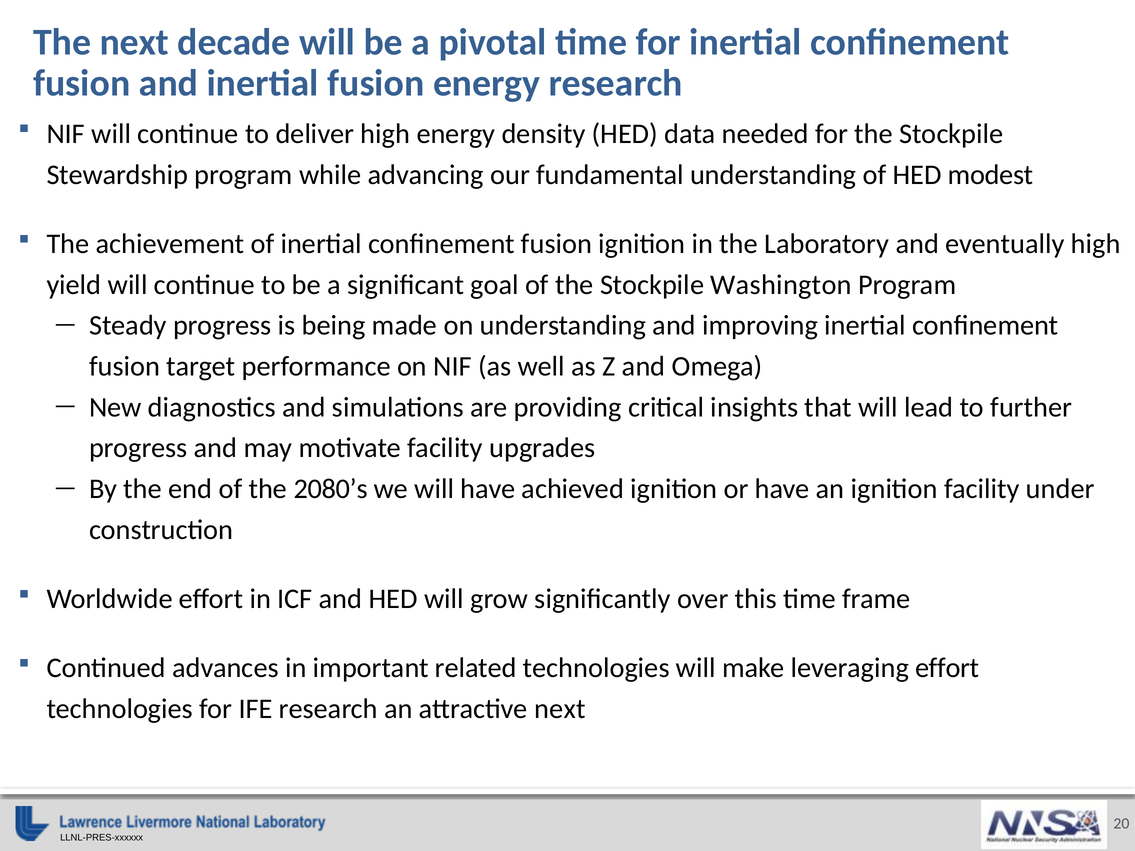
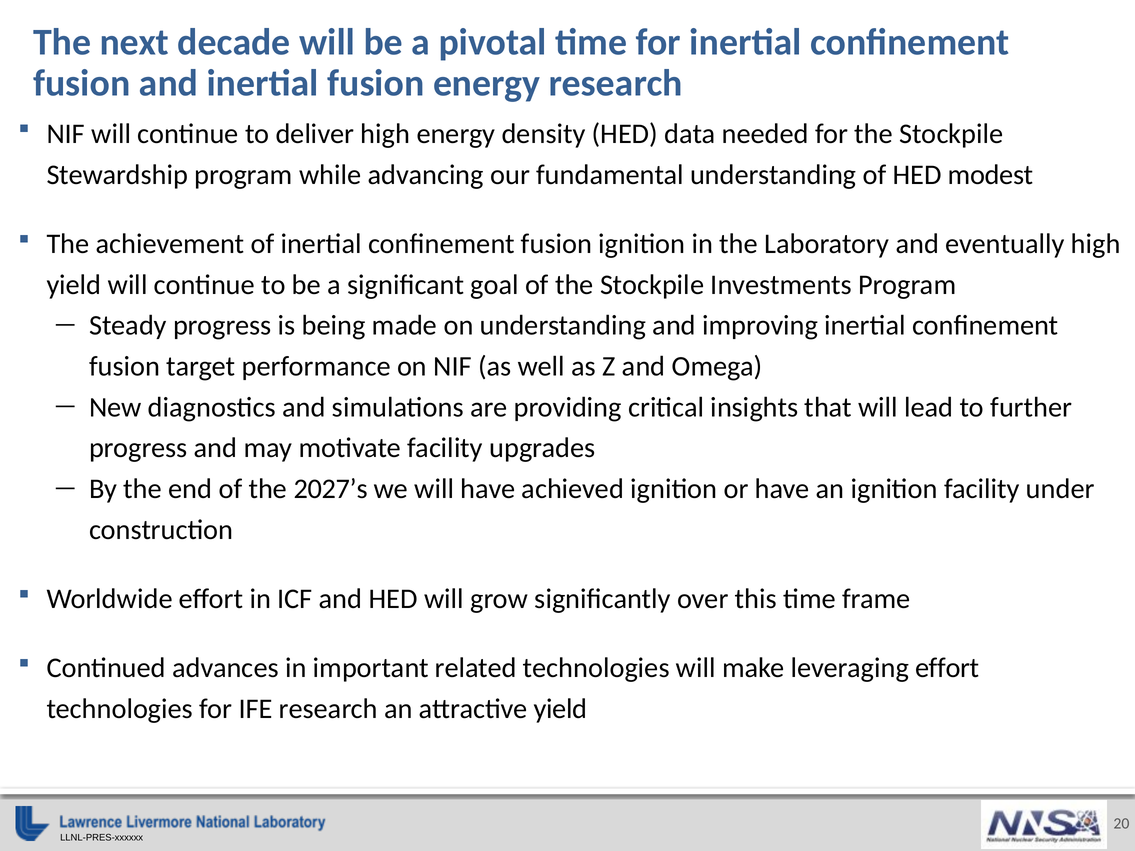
Washington: Washington -> Investments
2080’s: 2080’s -> 2027’s
attractive next: next -> yield
